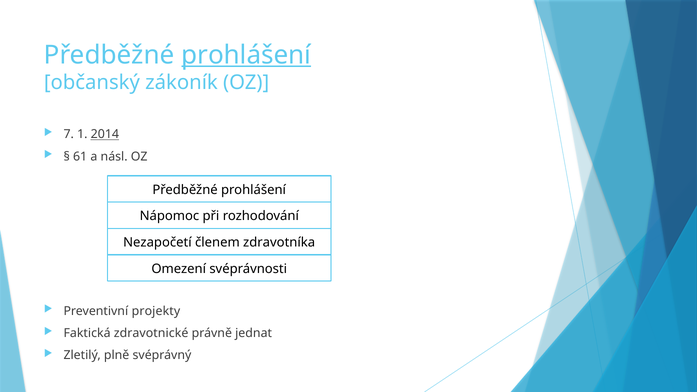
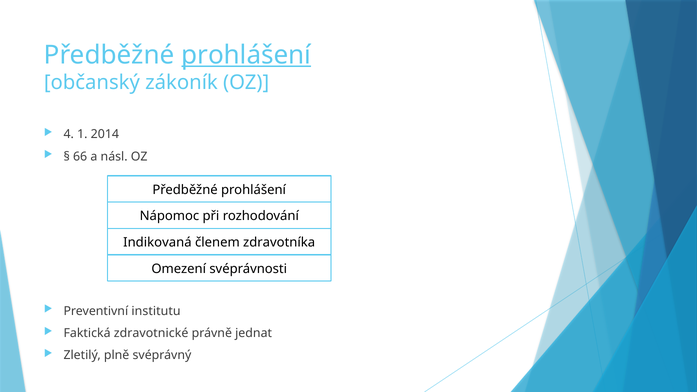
7: 7 -> 4
2014 underline: present -> none
61: 61 -> 66
Nezapočetí: Nezapočetí -> Indikovaná
projekty: projekty -> institutu
